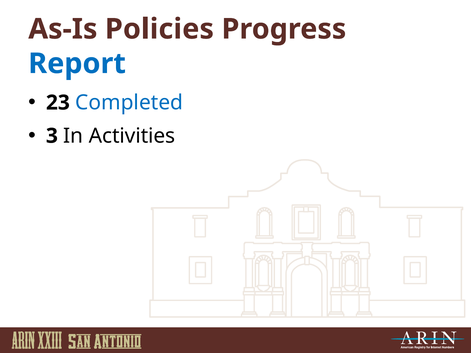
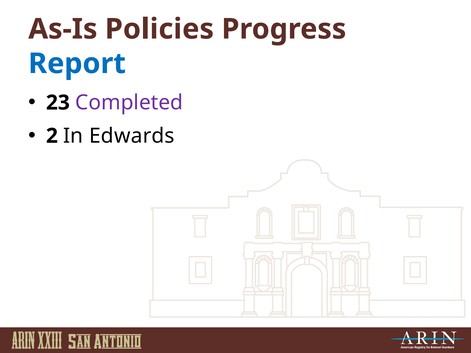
Completed colour: blue -> purple
3: 3 -> 2
Activities: Activities -> Edwards
